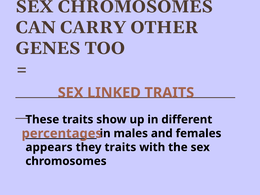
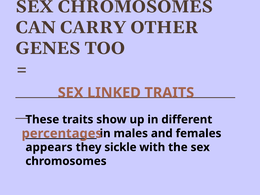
they traits: traits -> sickle
